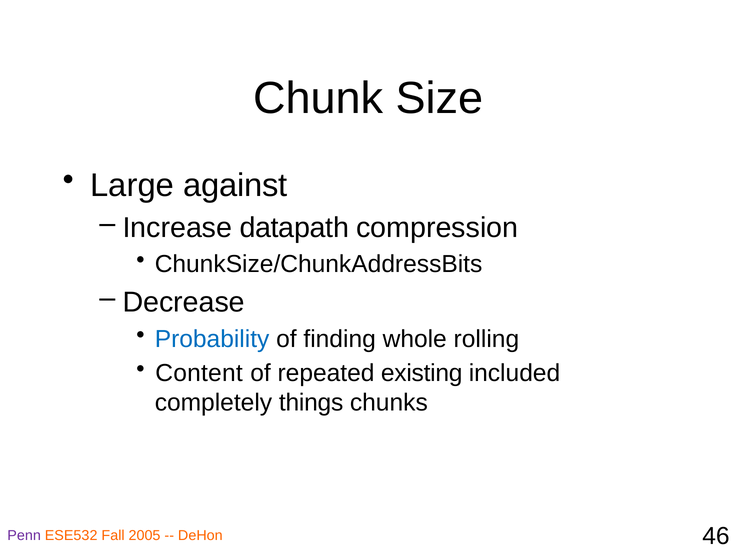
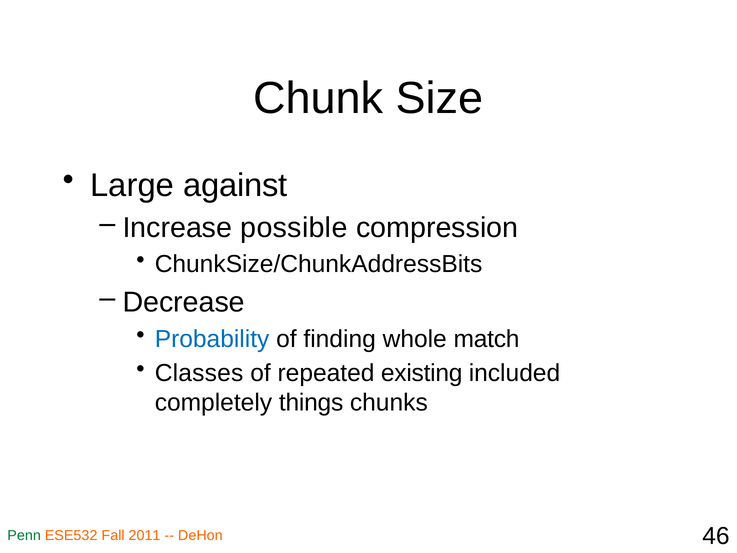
datapath: datapath -> possible
rolling: rolling -> match
Content: Content -> Classes
Penn colour: purple -> green
2005: 2005 -> 2011
